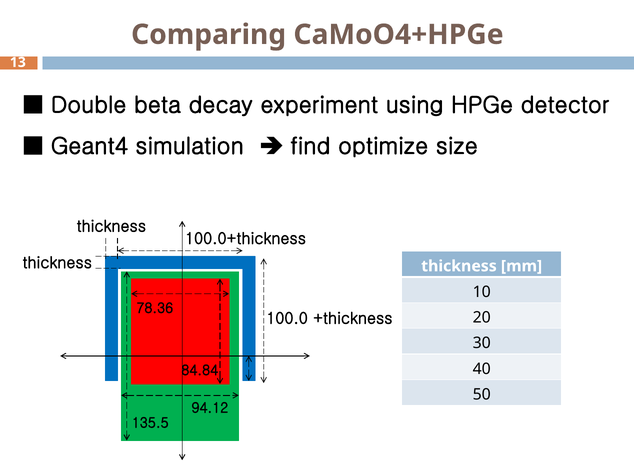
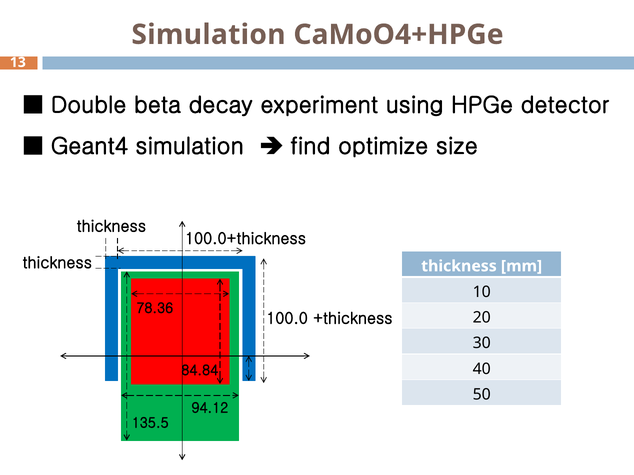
Comparing at (209, 35): Comparing -> Simulation
